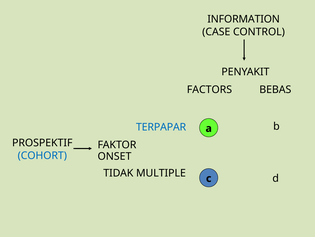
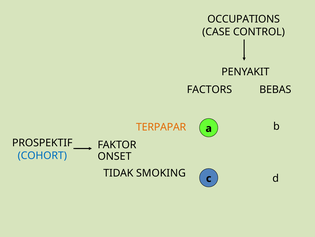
INFORMATION: INFORMATION -> OCCUPATIONS
TERPAPAR colour: blue -> orange
MULTIPLE: MULTIPLE -> SMOKING
